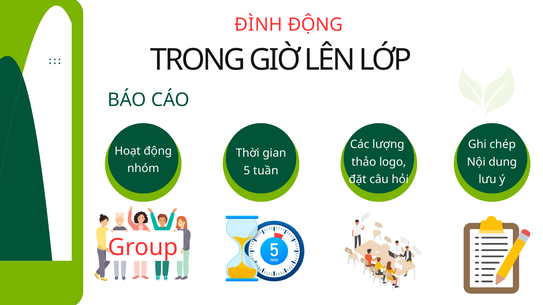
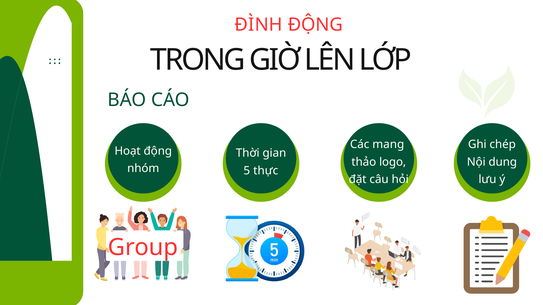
lượng: lượng -> mang
tuần: tuần -> thực
